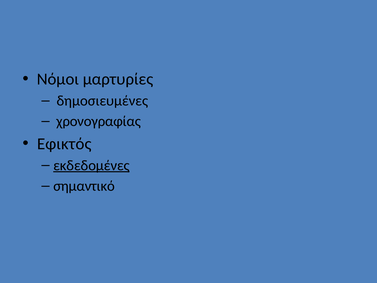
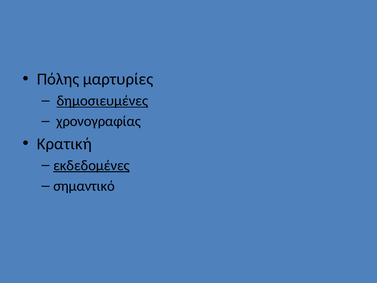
Νόμοι: Νόμοι -> Πόλης
δημοσιευμένες underline: none -> present
Εφικτός: Εφικτός -> Κρατική
